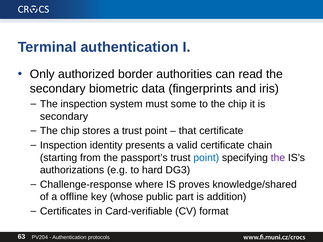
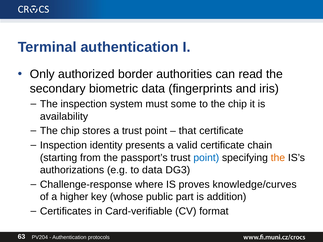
secondary at (64, 117): secondary -> availability
the at (278, 158) colour: purple -> orange
to hard: hard -> data
knowledge/shared: knowledge/shared -> knowledge/curves
offline: offline -> higher
